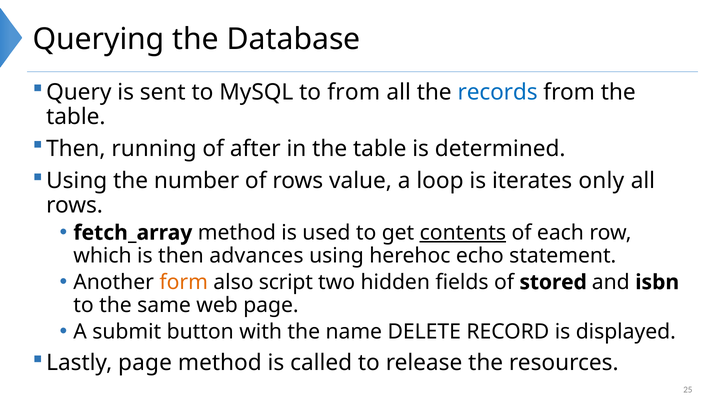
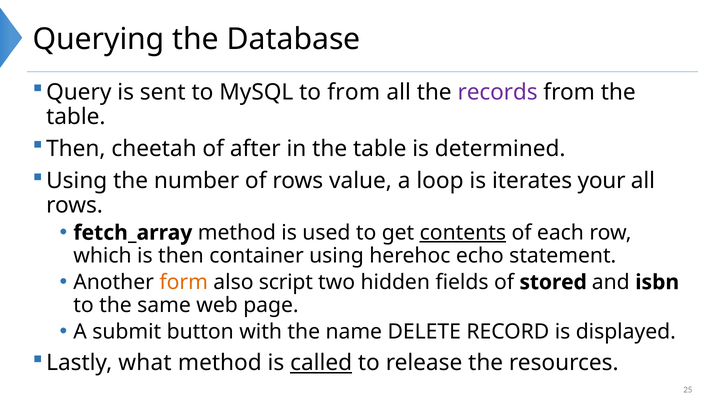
records colour: blue -> purple
running: running -> cheetah
only: only -> your
advances: advances -> container
Lastly page: page -> what
called underline: none -> present
